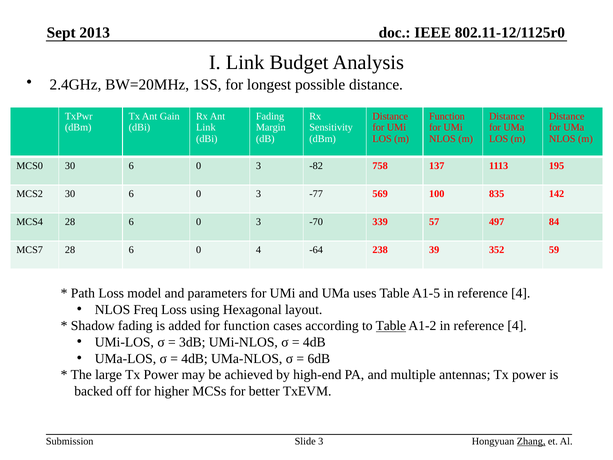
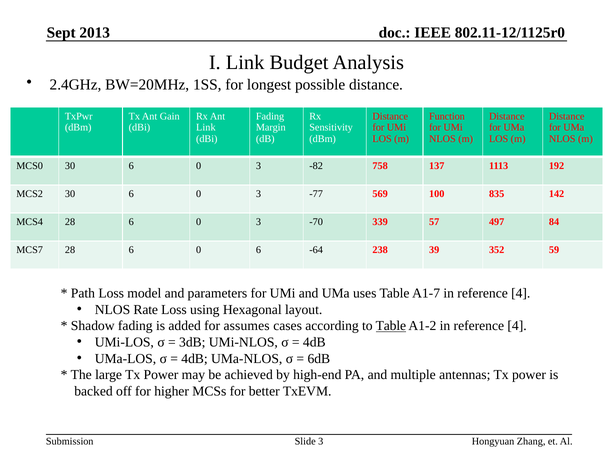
195: 195 -> 192
0 4: 4 -> 6
A1-5: A1-5 -> A1-7
Freq: Freq -> Rate
for function: function -> assumes
Zhang underline: present -> none
